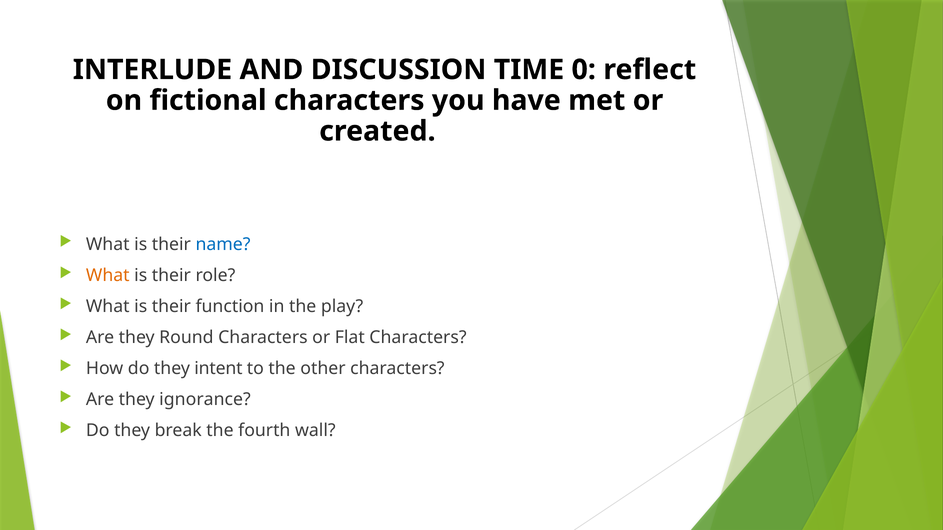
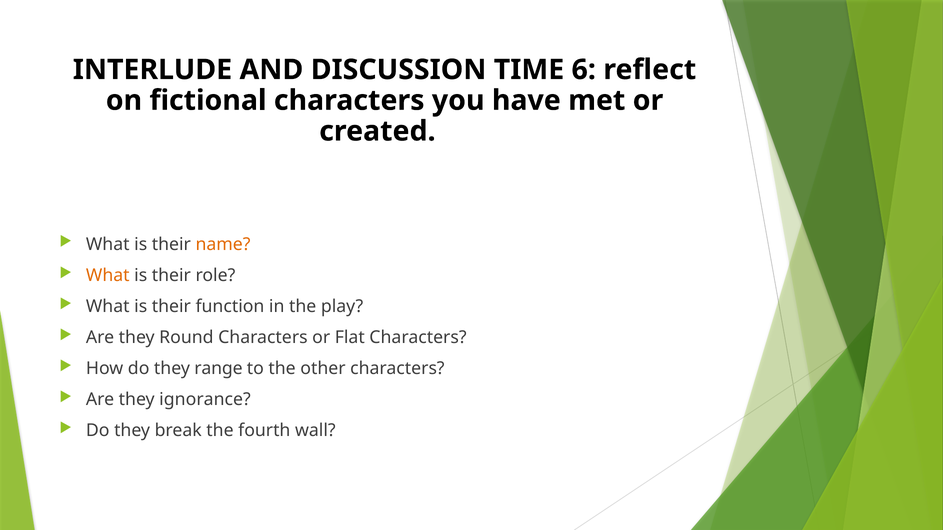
0: 0 -> 6
name colour: blue -> orange
intent: intent -> range
